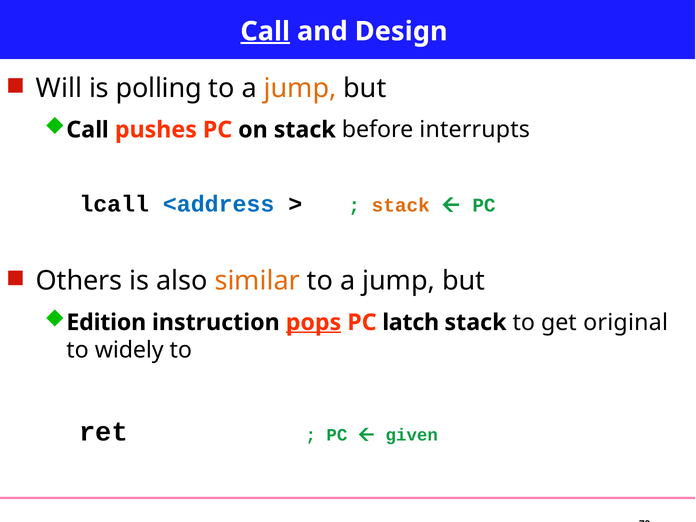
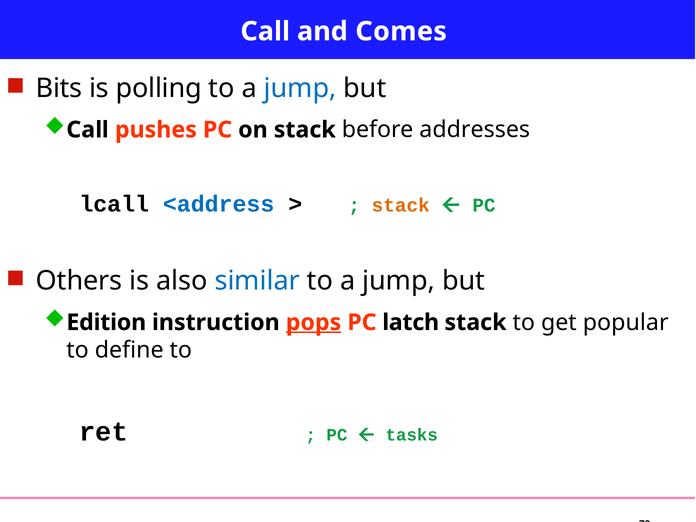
Call at (265, 31) underline: present -> none
Design: Design -> Comes
Will: Will -> Bits
jump at (300, 88) colour: orange -> blue
interrupts: interrupts -> addresses
similar colour: orange -> blue
original: original -> popular
widely: widely -> define
given: given -> tasks
